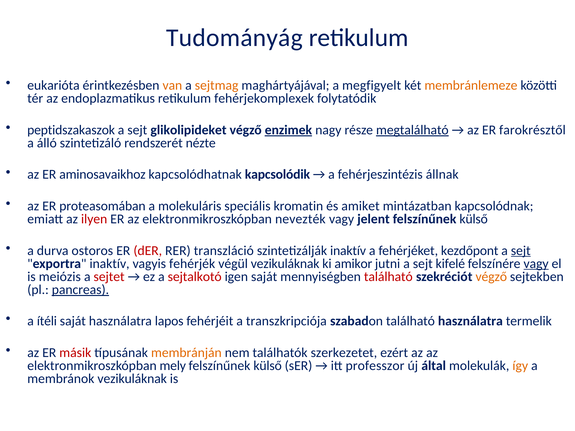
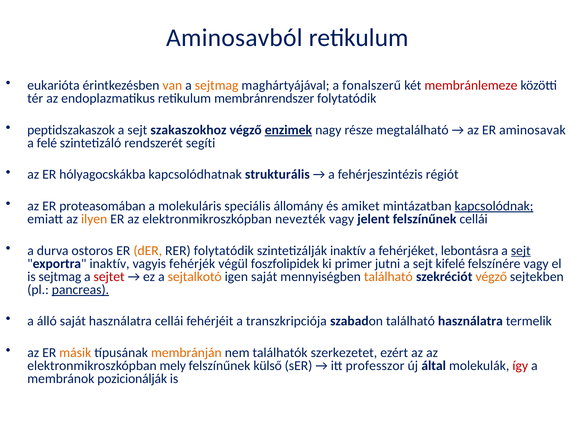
Tudományág: Tudományág -> Aminosavból
megfigyelt: megfigyelt -> fonalszerű
membránlemeze colour: orange -> red
fehérjekomplexek: fehérjekomplexek -> membránrendszer
glikolipideket: glikolipideket -> szakaszokhoz
megtalálható underline: present -> none
farokrésztől: farokrésztől -> aminosavak
álló: álló -> felé
nézte: nézte -> segíti
aminosavaikhoz: aminosavaikhoz -> hólyagocskákba
kapcsolódik: kapcsolódik -> strukturális
állnak: állnak -> régiót
kromatin: kromatin -> állomány
kapcsolódnak underline: none -> present
ilyen colour: red -> orange
külső at (474, 219): külső -> cellái
dER colour: red -> orange
RER transzláció: transzláció -> folytatódik
kezdőpont: kezdőpont -> lebontásra
végül vezikuláknak: vezikuláknak -> foszfolipidek
amikor: amikor -> primer
vagy at (536, 264) underline: present -> none
is meiózis: meiózis -> sejtmag
sejtalkotó colour: red -> orange
található at (388, 277) colour: red -> orange
ítéli: ítéli -> álló
használatra lapos: lapos -> cellái
másik colour: red -> orange
így colour: orange -> red
membránok vezikuláknak: vezikuláknak -> pozicionálják
